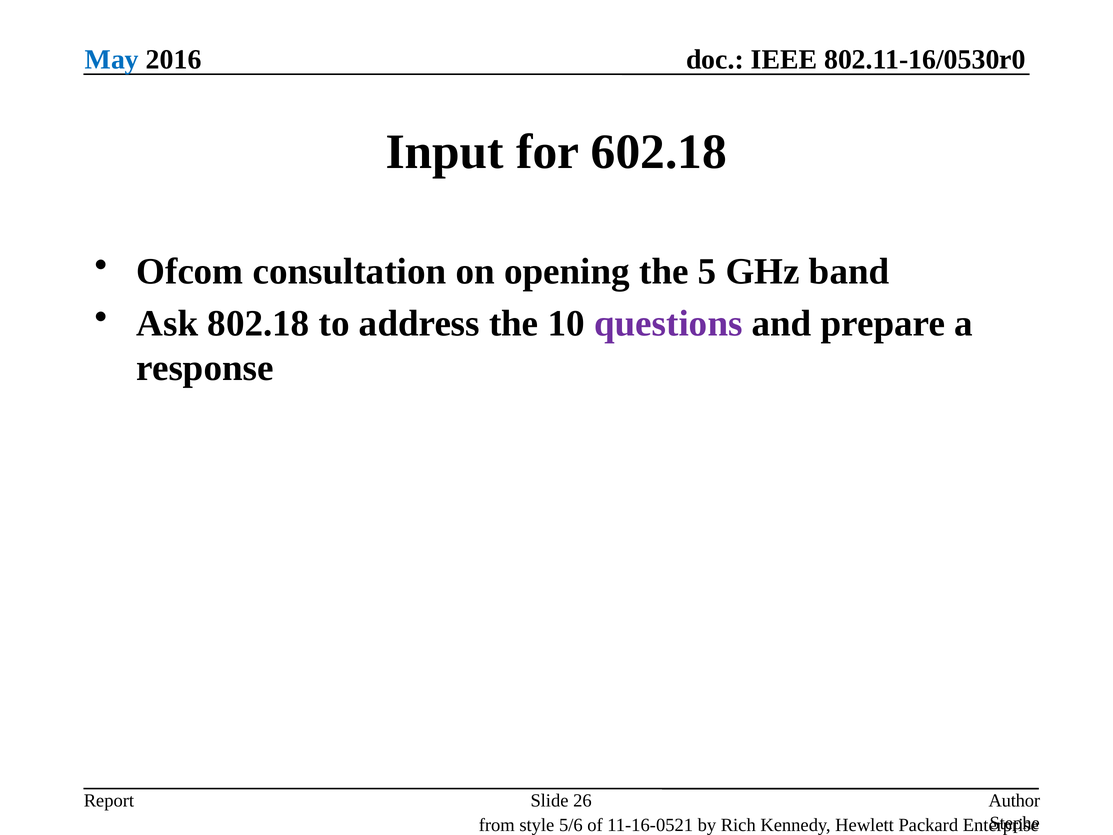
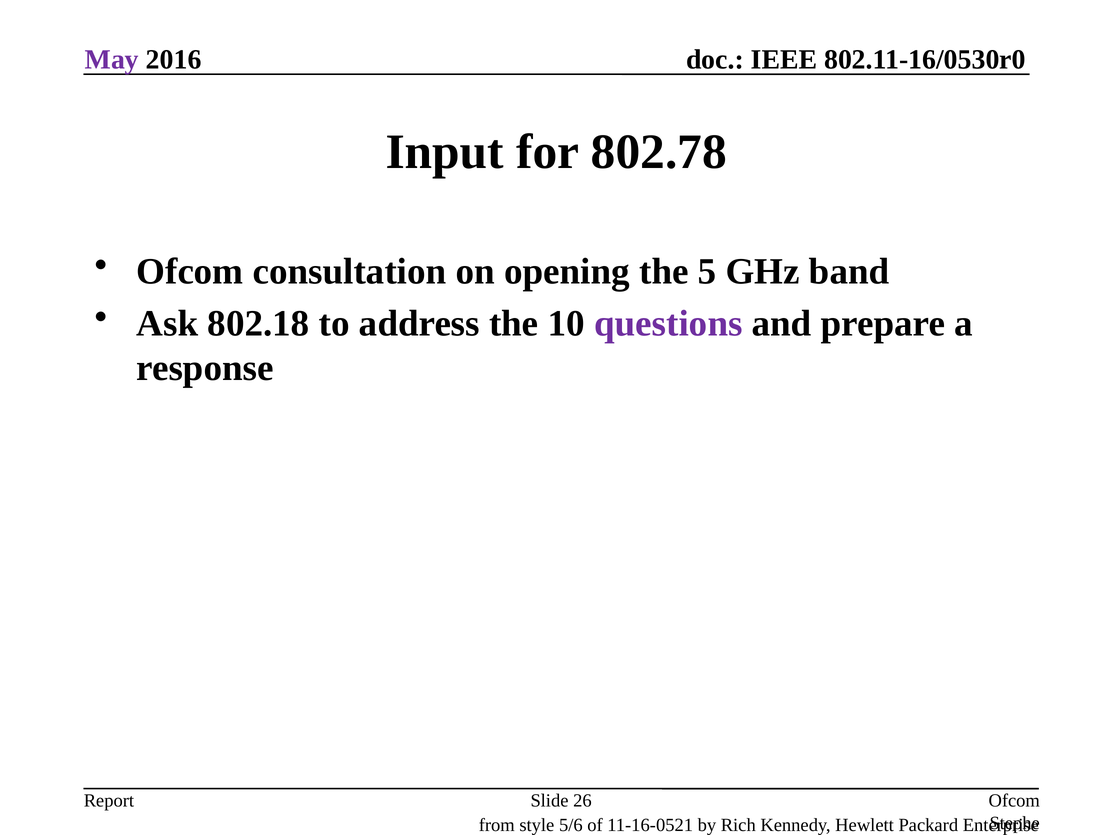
May colour: blue -> purple
602.18: 602.18 -> 802.78
Author at (1014, 801): Author -> Ofcom
